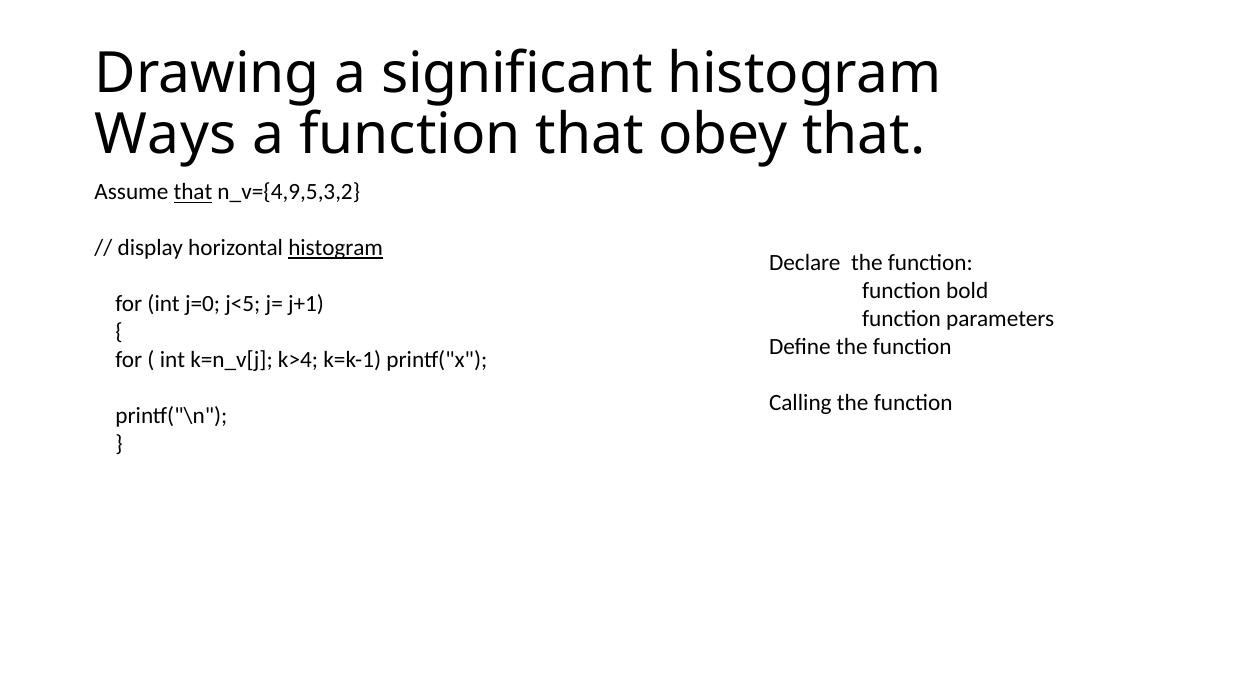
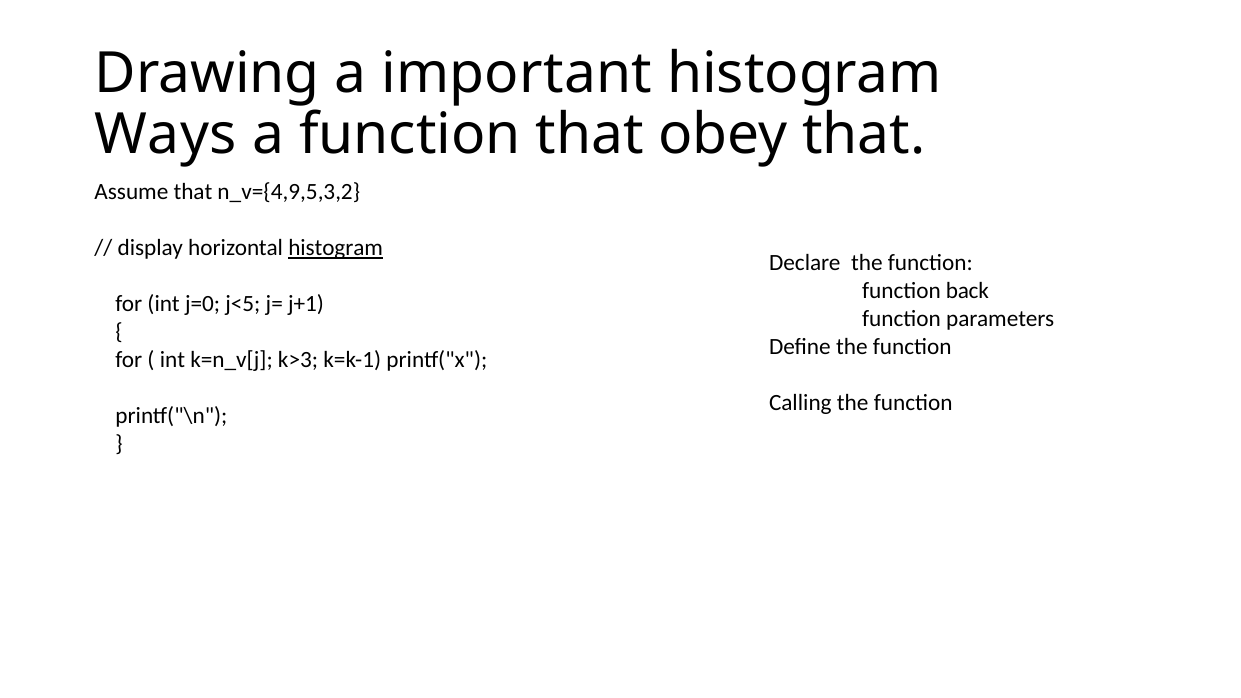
significant: significant -> important
that at (193, 192) underline: present -> none
bold: bold -> back
k>4: k>4 -> k>3
